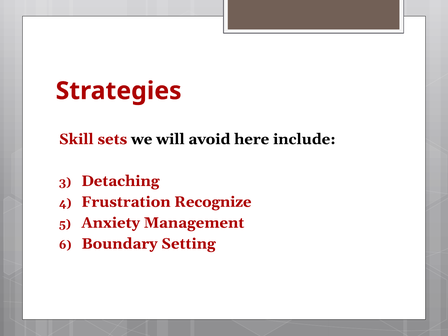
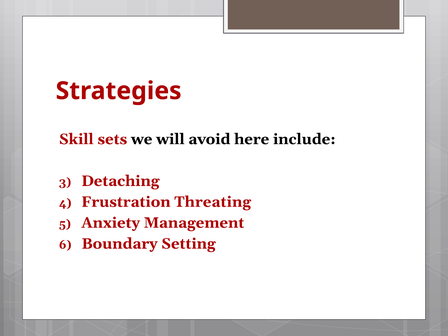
Recognize: Recognize -> Threating
